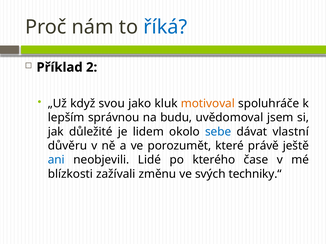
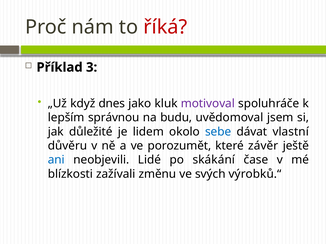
říká colour: blue -> red
2: 2 -> 3
svou: svou -> dnes
motivoval colour: orange -> purple
právě: právě -> závěr
kterého: kterého -> skákání
techniky.“: techniky.“ -> výrobků.“
